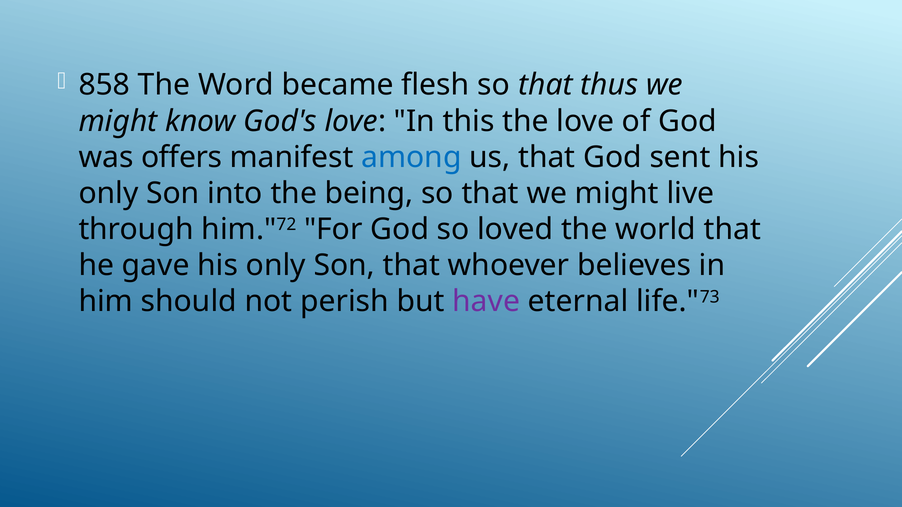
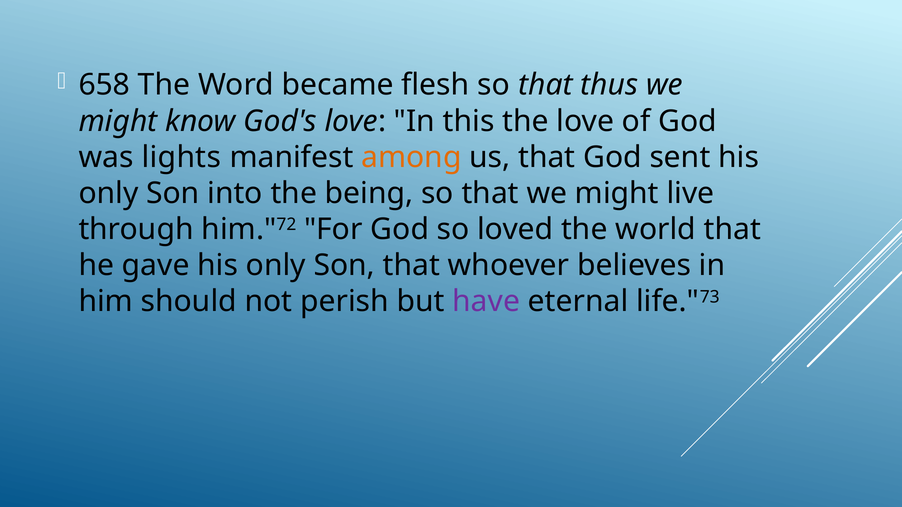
858: 858 -> 658
offers: offers -> lights
among colour: blue -> orange
